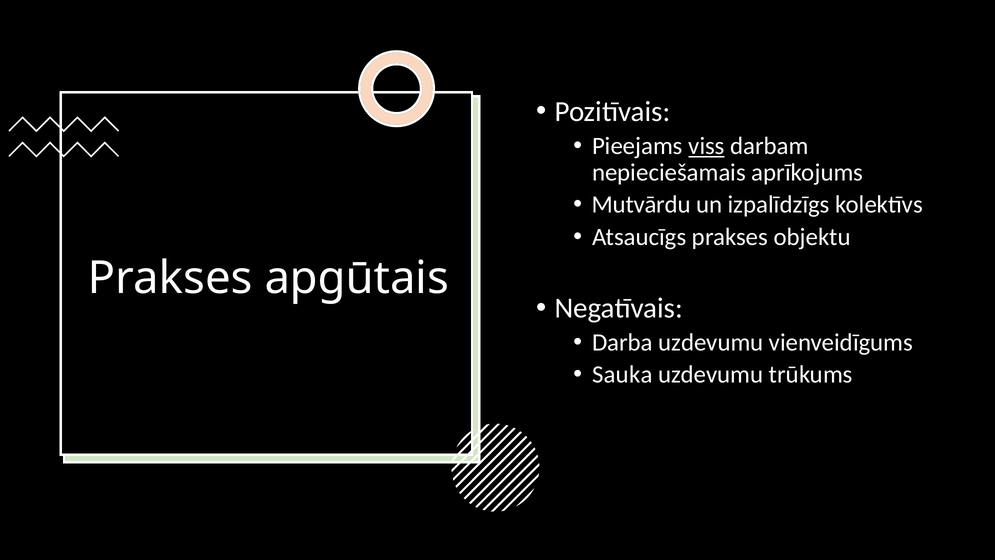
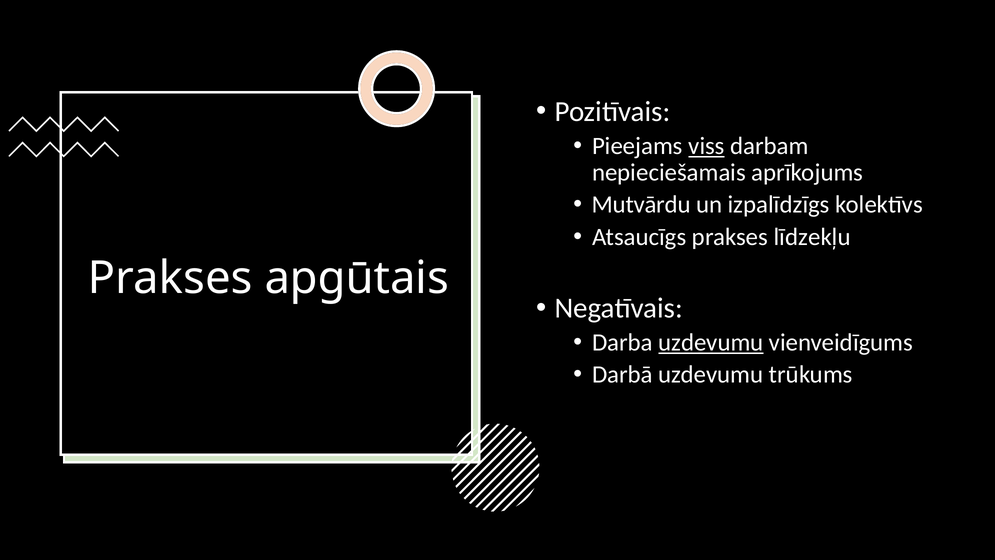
objektu: objektu -> līdzekļu
uzdevumu at (711, 342) underline: none -> present
Sauka: Sauka -> Darbā
